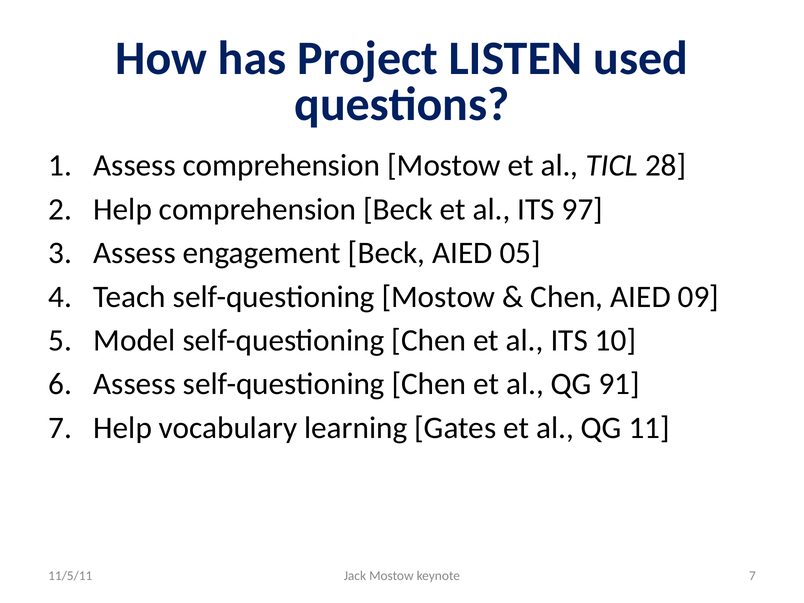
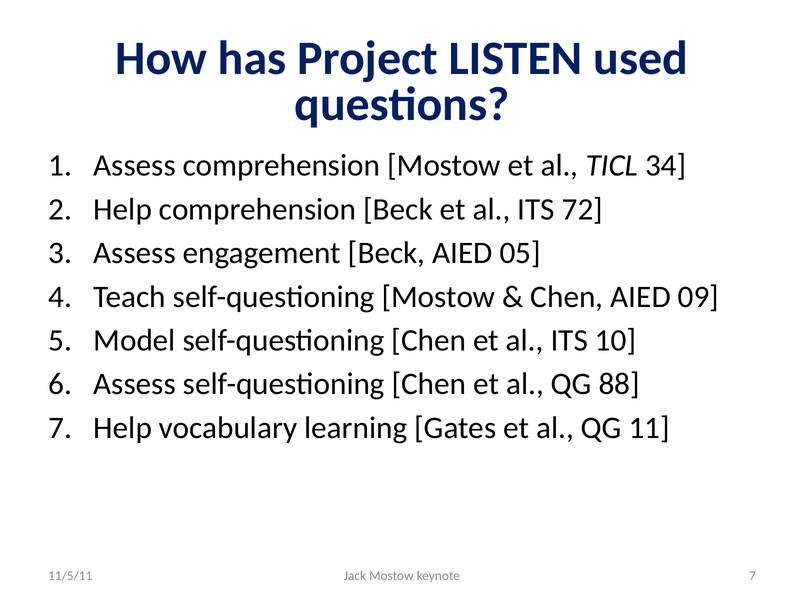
28: 28 -> 34
97: 97 -> 72
91: 91 -> 88
